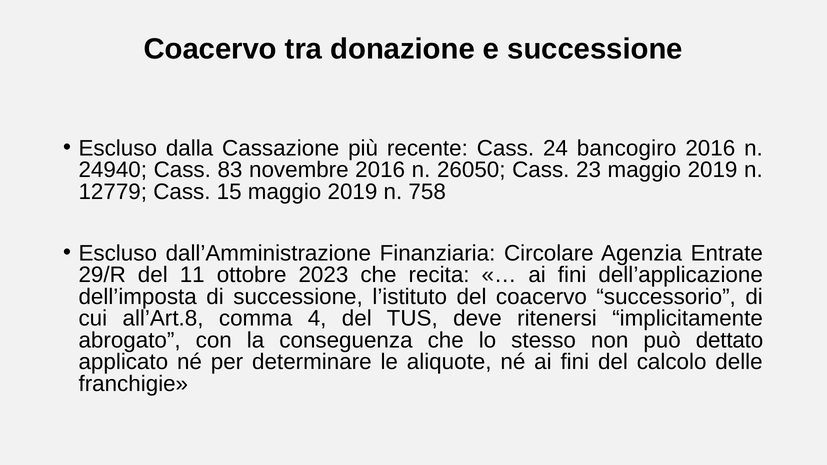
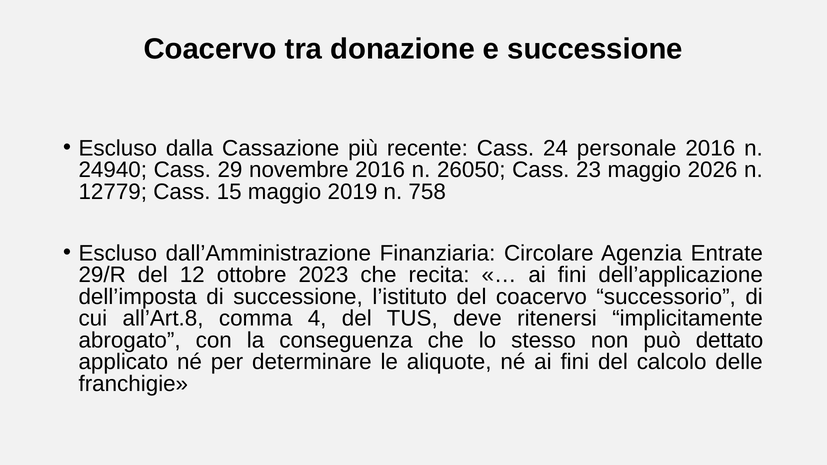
bancogiro: bancogiro -> personale
83: 83 -> 29
23 maggio 2019: 2019 -> 2026
11: 11 -> 12
